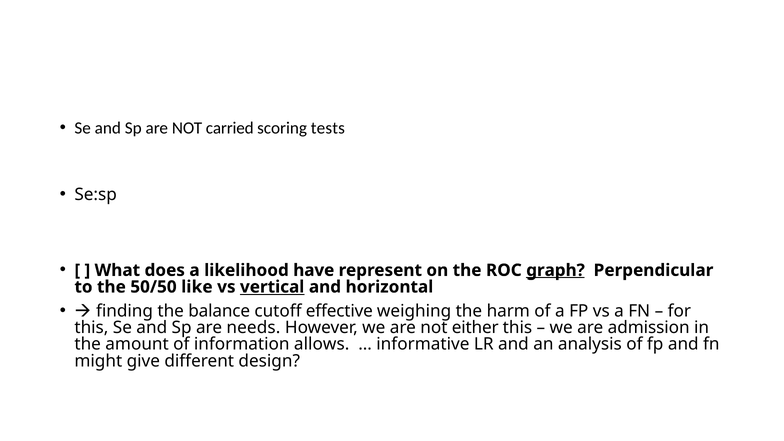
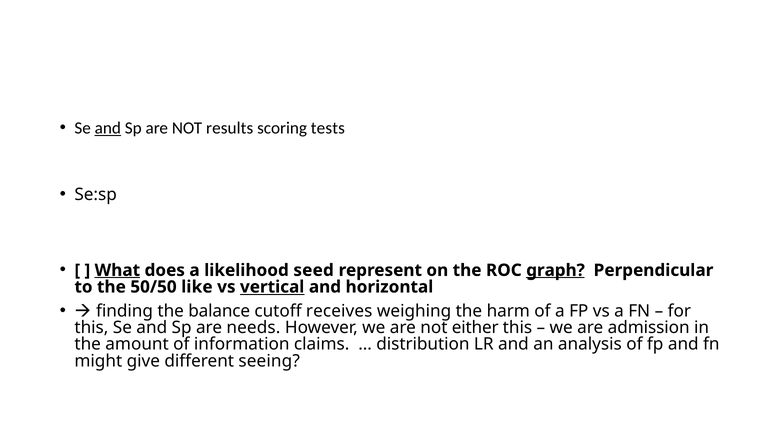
and at (108, 128) underline: none -> present
carried: carried -> results
What underline: none -> present
have: have -> seed
effective: effective -> receives
allows: allows -> claims
informative: informative -> distribution
design: design -> seeing
